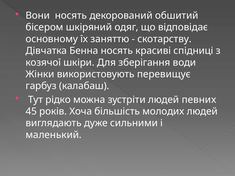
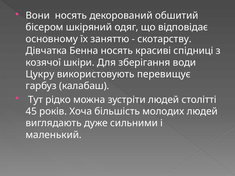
Жінки: Жінки -> Цукру
певних: певних -> столітті
